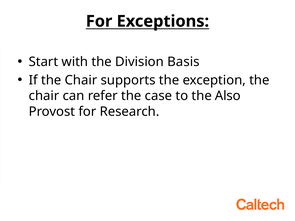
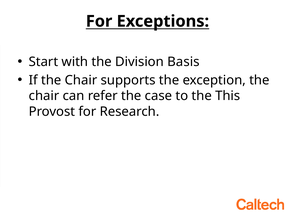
Also: Also -> This
